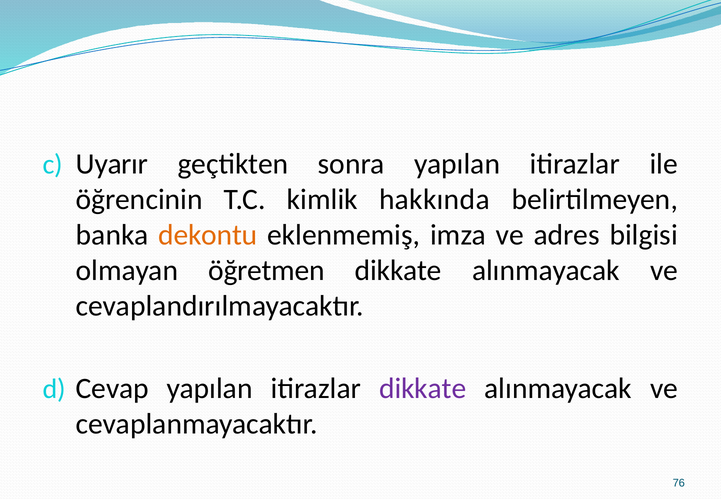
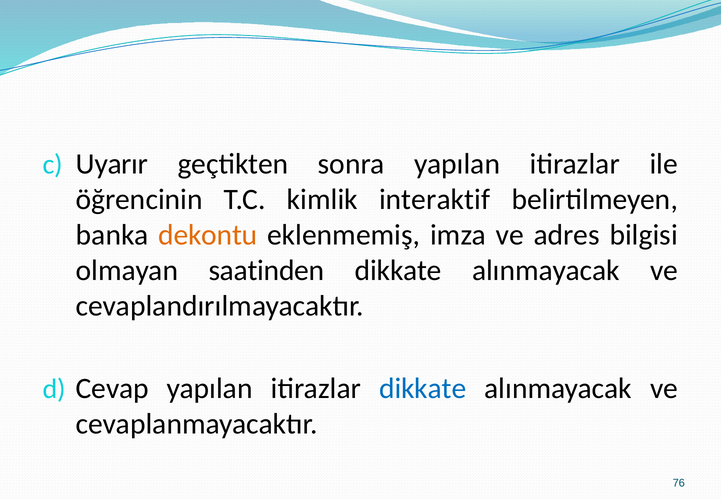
hakkında: hakkında -> interaktif
öğretmen: öğretmen -> saatinden
dikkate at (423, 389) colour: purple -> blue
